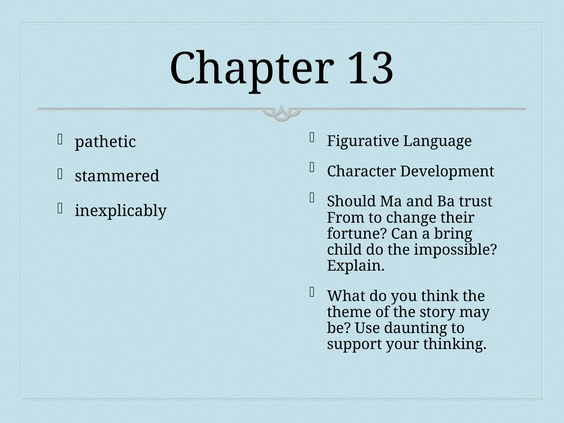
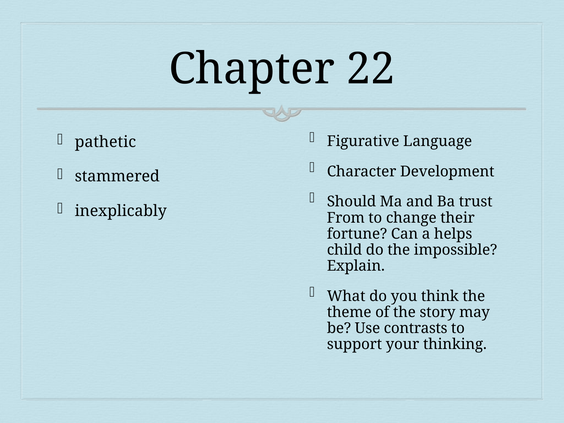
13: 13 -> 22
bring: bring -> helps
daunting: daunting -> contrasts
